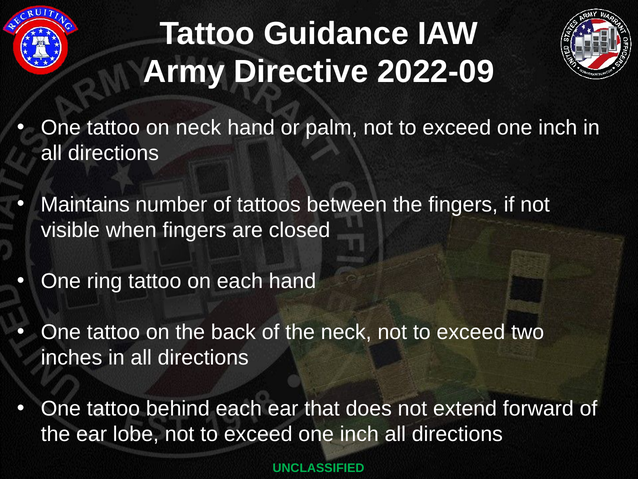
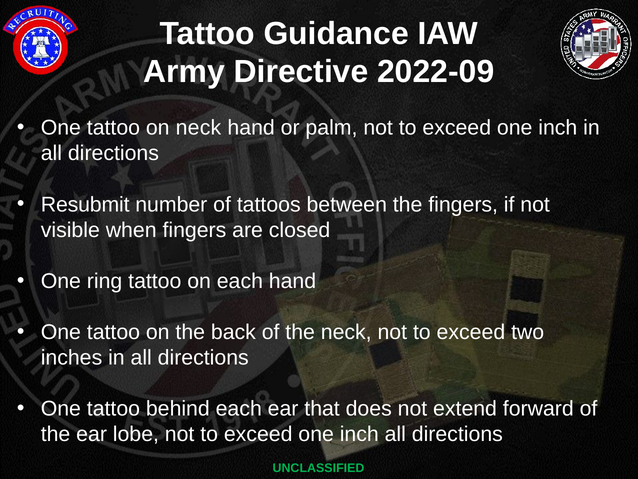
Maintains: Maintains -> Resubmit
